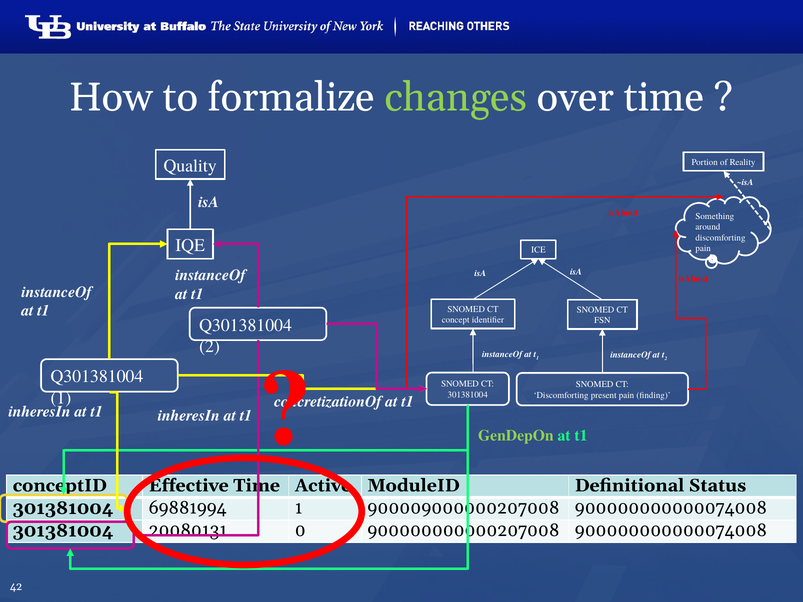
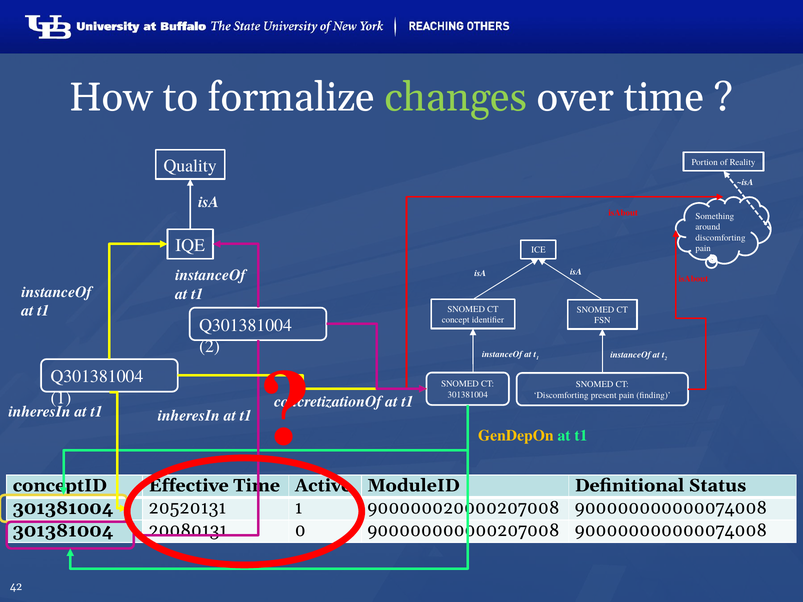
GenDepOn colour: light green -> yellow
69881994: 69881994 -> 20520131
900009000000207008: 900009000000207008 -> 900000020000207008
